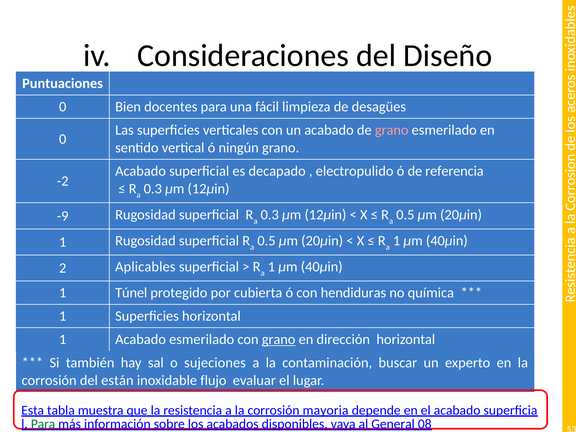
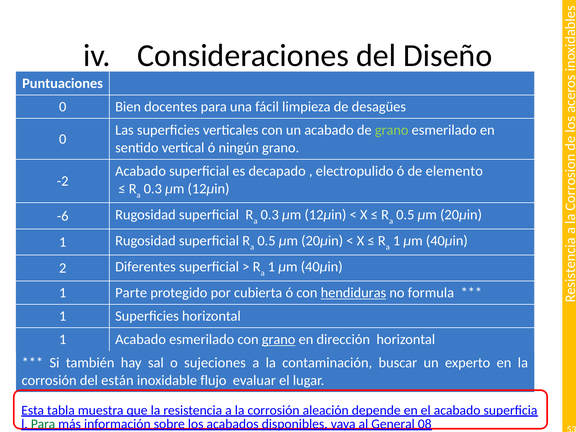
grano at (392, 130) colour: pink -> light green
referencia: referencia -> elemento
-9: -9 -> -6
Aplicables: Aplicables -> Diferentes
Túnel: Túnel -> Parte
hendiduras underline: none -> present
química: química -> formula
mayoria: mayoria -> aleación
